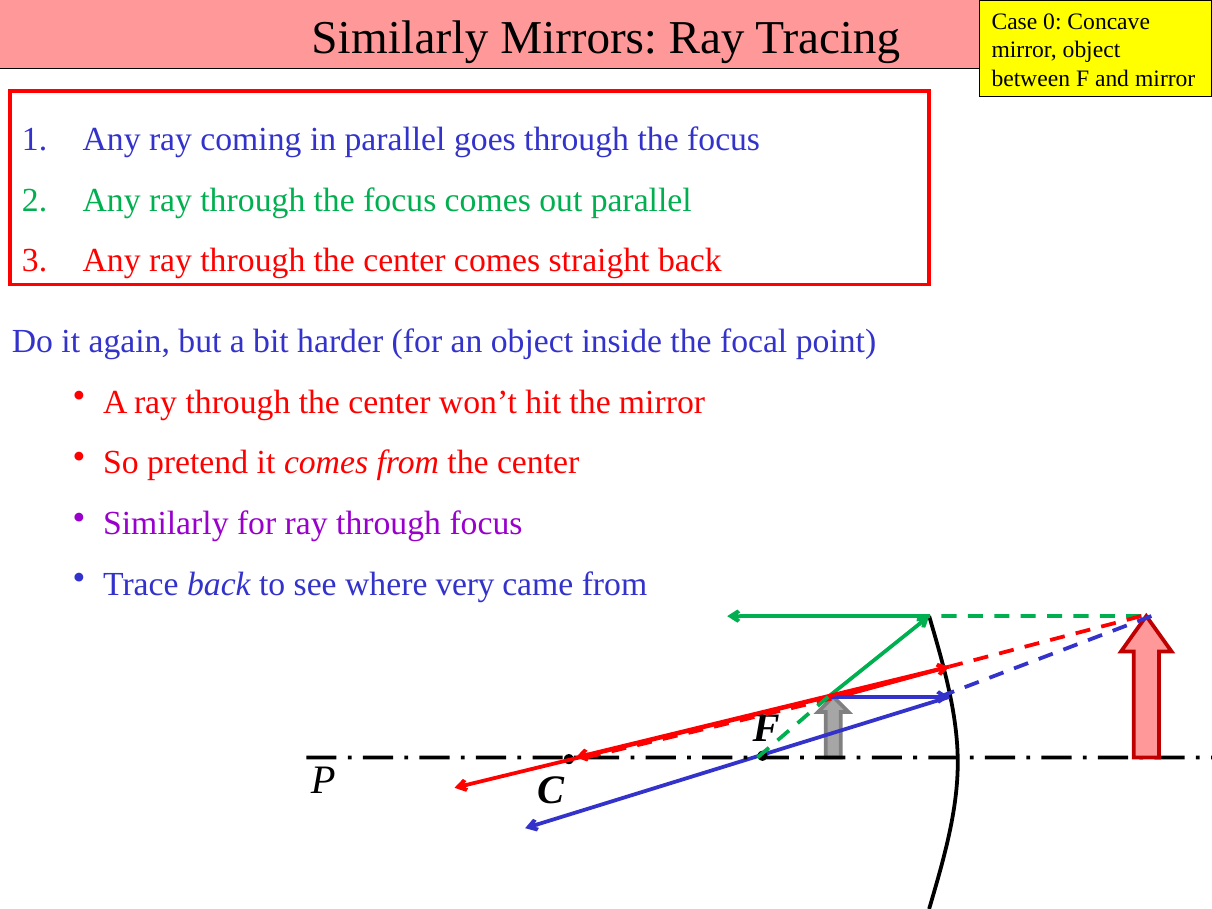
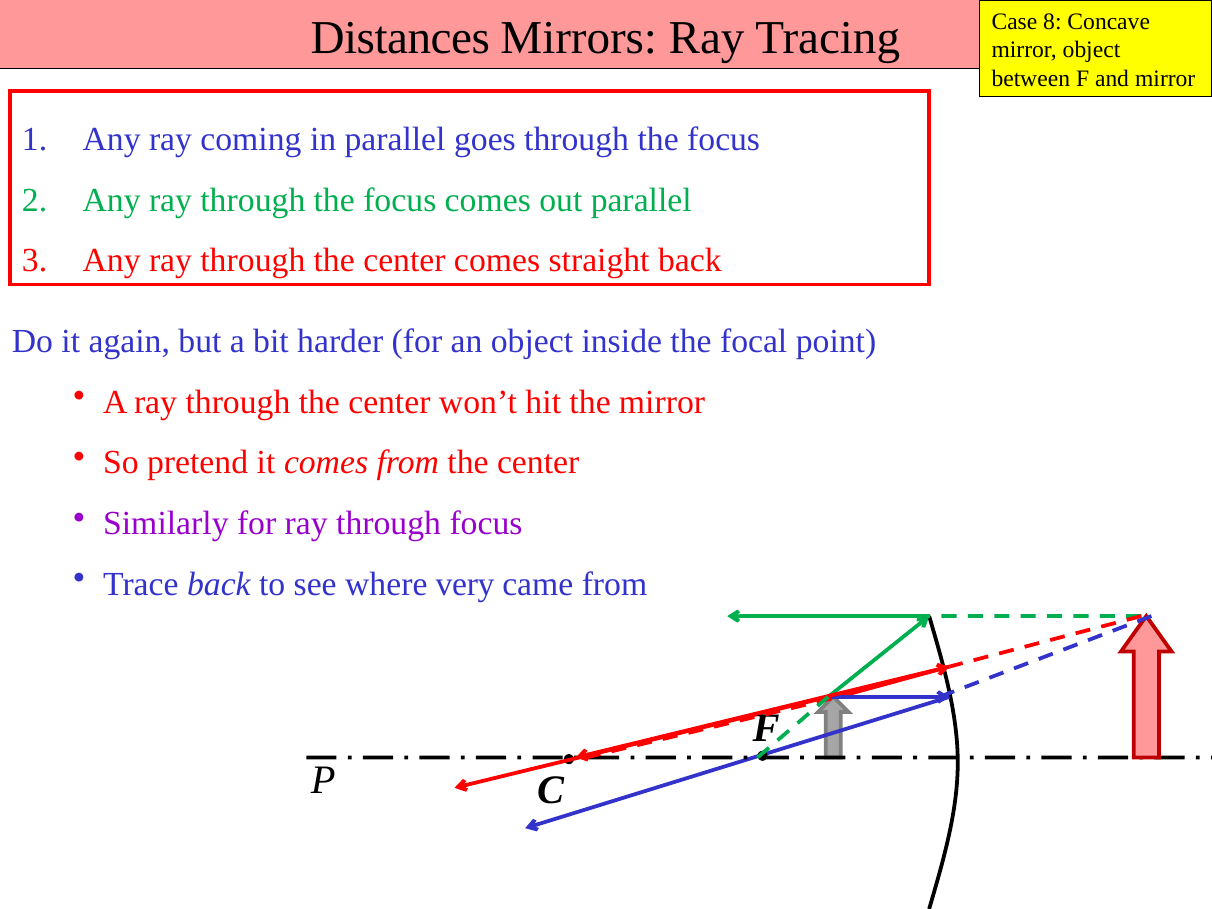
0: 0 -> 8
Similarly at (400, 38): Similarly -> Distances
